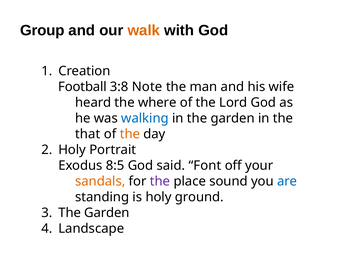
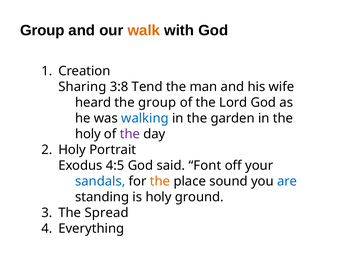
Football: Football -> Sharing
Note: Note -> Tend
the where: where -> group
that at (88, 134): that -> holy
the at (130, 134) colour: orange -> purple
8:5: 8:5 -> 4:5
sandals colour: orange -> blue
the at (160, 181) colour: purple -> orange
Garden at (107, 213): Garden -> Spread
Landscape: Landscape -> Everything
